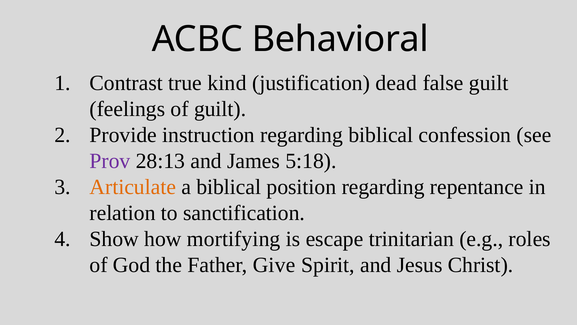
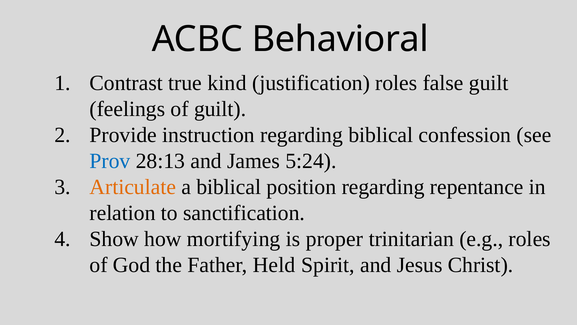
justification dead: dead -> roles
Prov colour: purple -> blue
5:18: 5:18 -> 5:24
escape: escape -> proper
Give: Give -> Held
